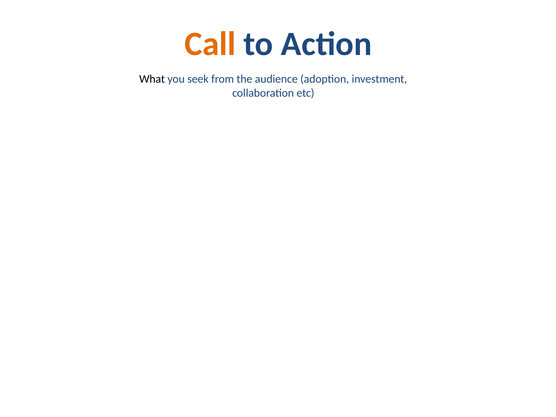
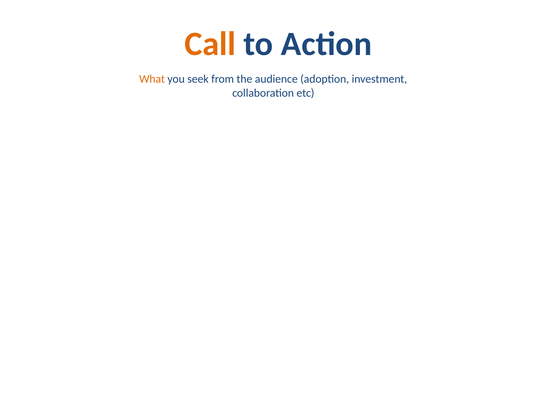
What colour: black -> orange
